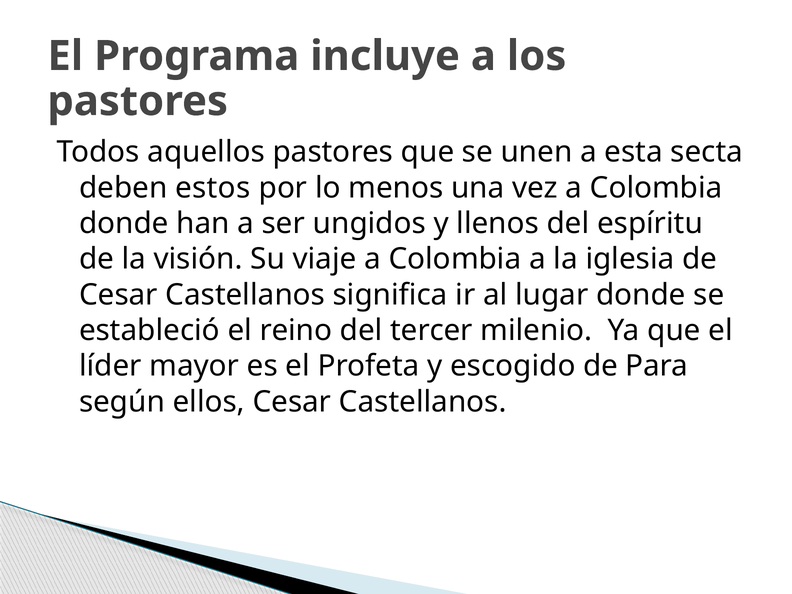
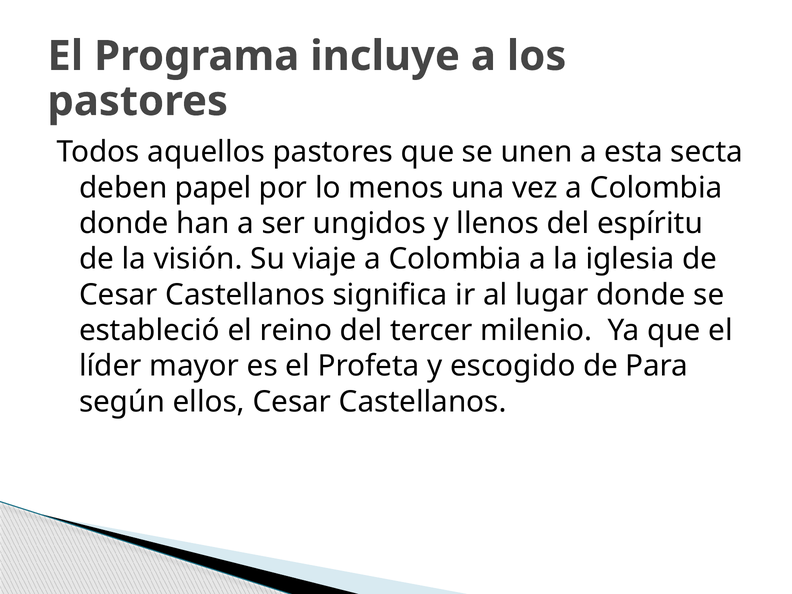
estos: estos -> papel
